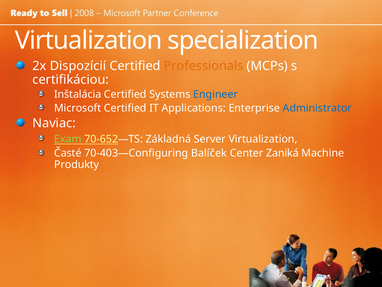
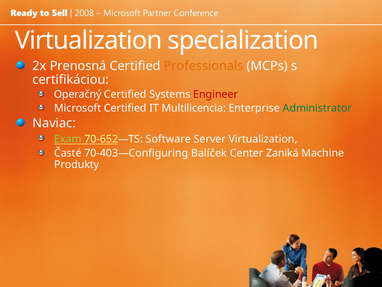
Dispozícií: Dispozícií -> Prenosná
Inštalácia: Inštalácia -> Operačný
Engineer colour: blue -> red
Applications: Applications -> Multilicencia
Administrator colour: blue -> green
Základná: Základná -> Software
